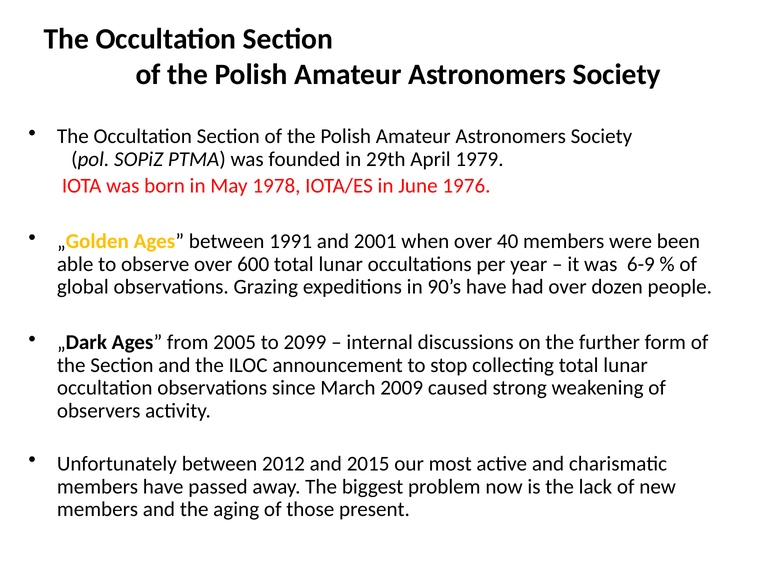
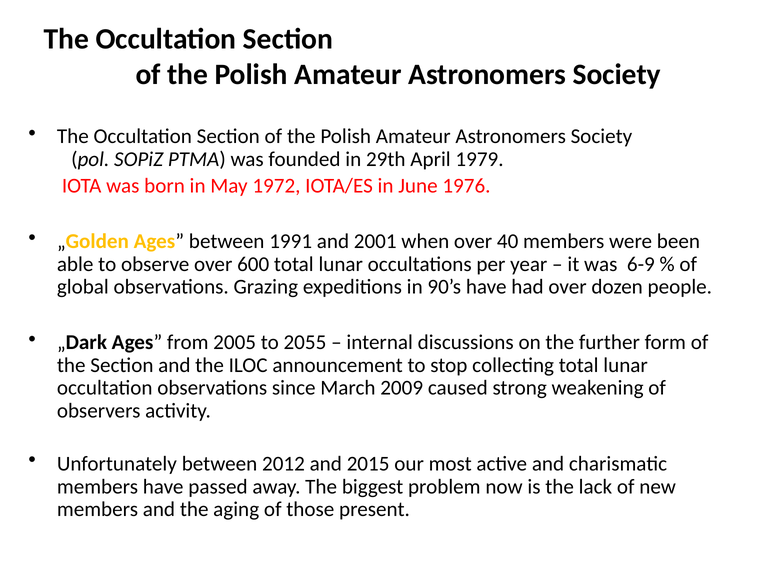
1978: 1978 -> 1972
2099: 2099 -> 2055
